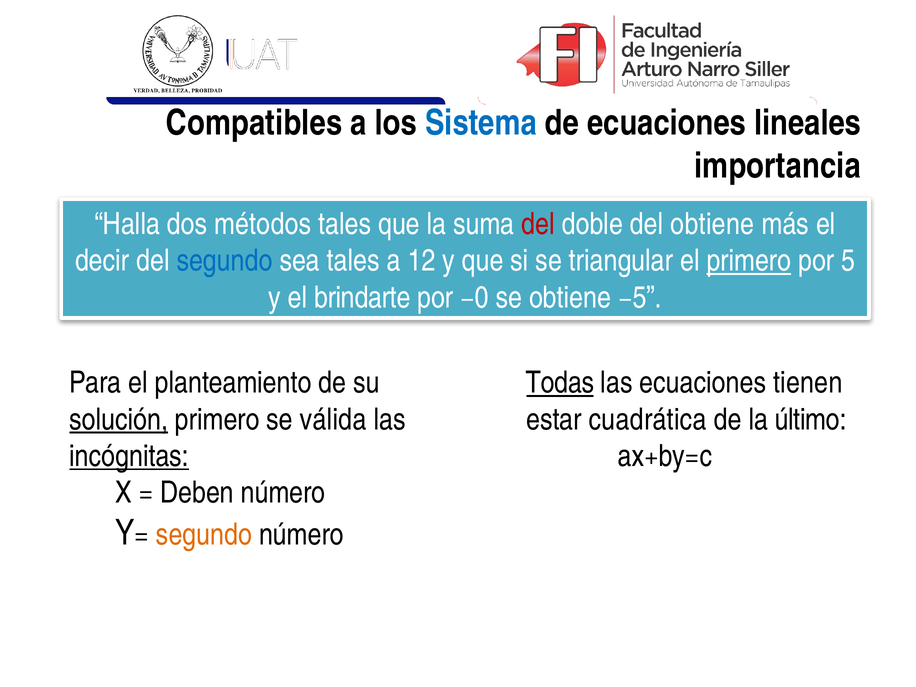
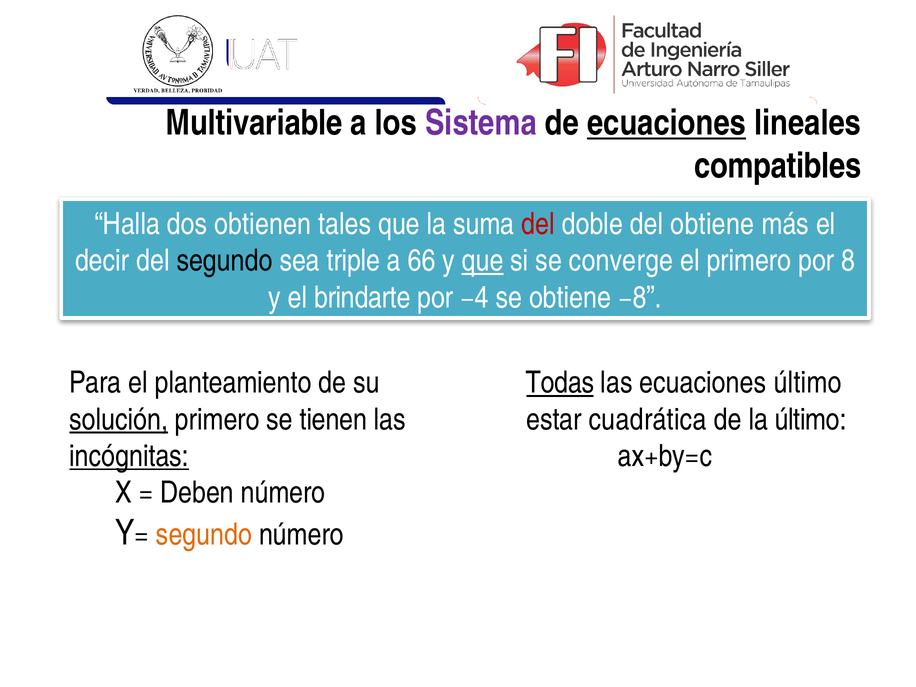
Compatibles: Compatibles -> Multivariable
Sistema colour: blue -> purple
ecuaciones at (667, 123) underline: none -> present
importancia: importancia -> compatibles
métodos: métodos -> obtienen
segundo at (225, 261) colour: blue -> black
sea tales: tales -> triple
12: 12 -> 66
que at (483, 261) underline: none -> present
triangular: triangular -> converge
primero at (749, 261) underline: present -> none
5: 5 -> 8
−0: −0 -> −4
−5: −5 -> −8
ecuaciones tienen: tienen -> último
válida: válida -> tienen
